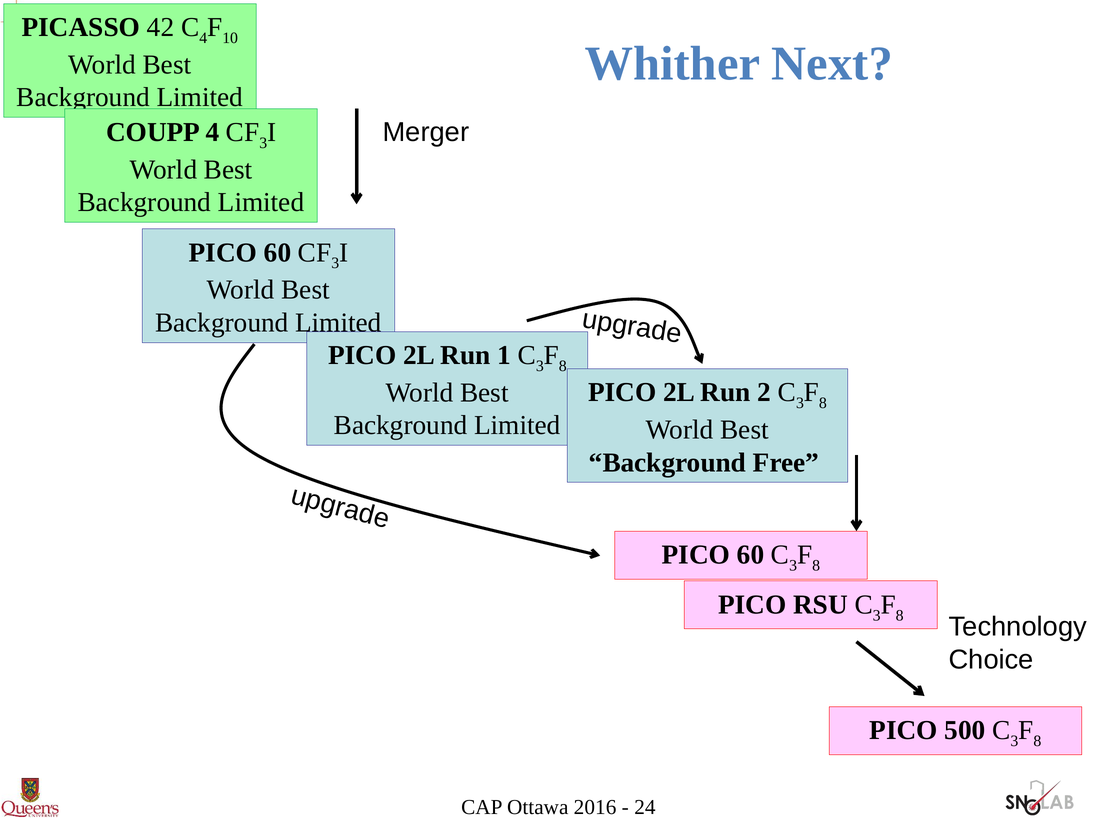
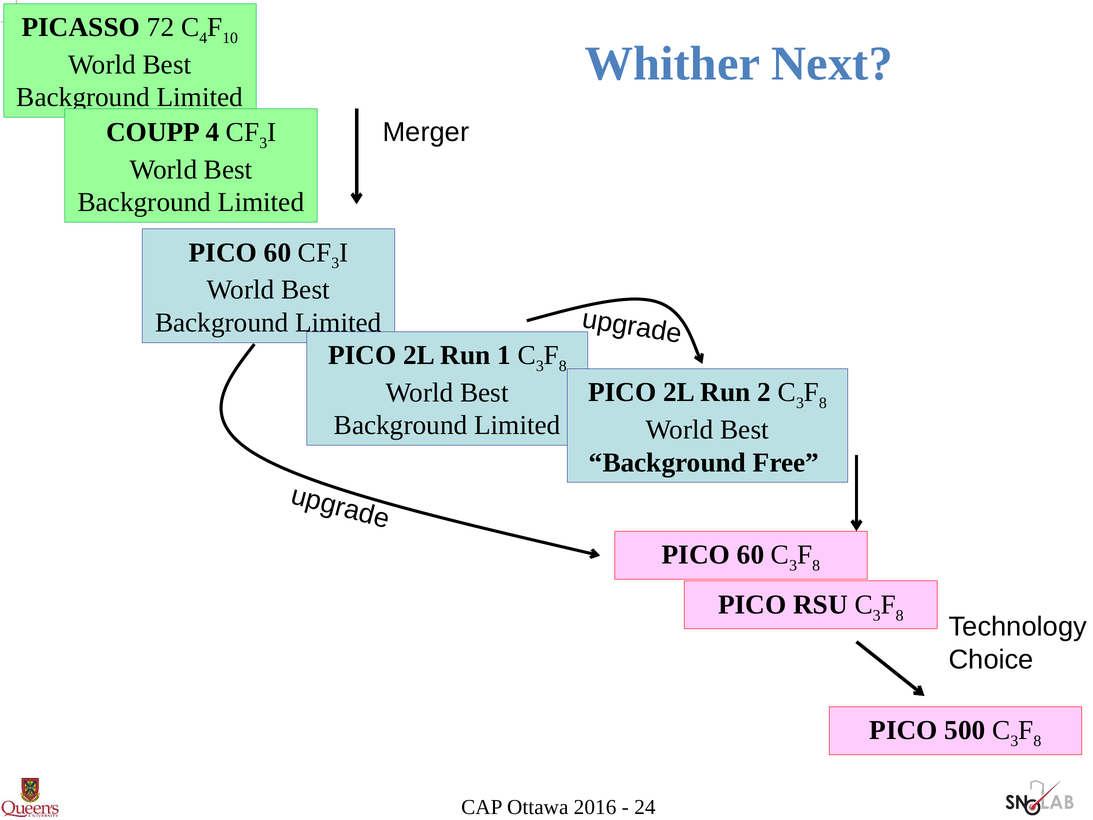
42: 42 -> 72
